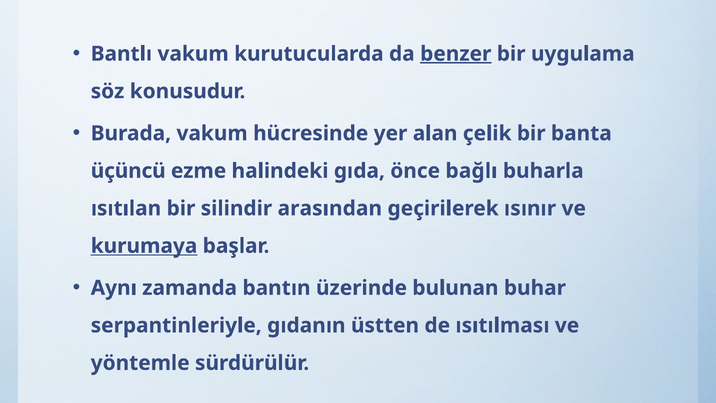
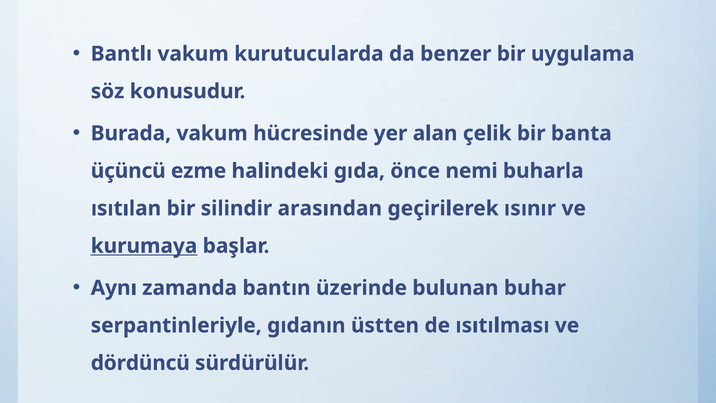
benzer underline: present -> none
bağlı: bağlı -> nemi
yöntemle: yöntemle -> dördüncü
